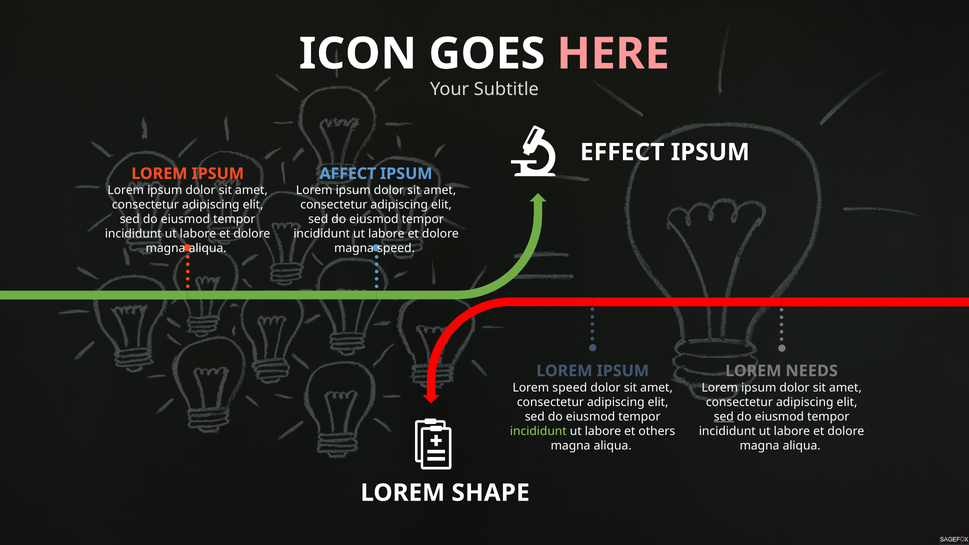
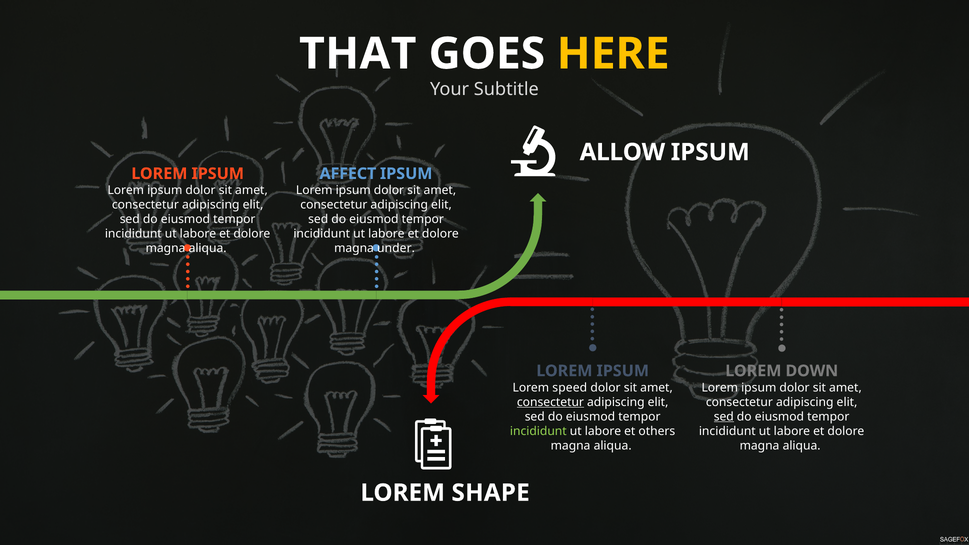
ICON: ICON -> THAT
HERE colour: pink -> yellow
EFFECT: EFFECT -> ALLOW
magna speed: speed -> under
NEEDS: NEEDS -> DOWN
consectetur at (550, 402) underline: none -> present
